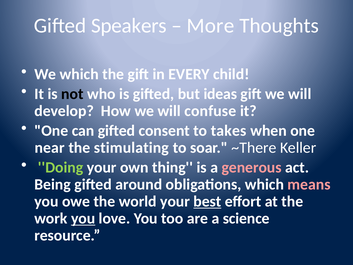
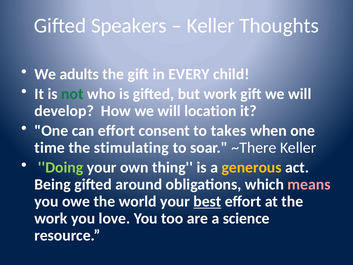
More at (210, 26): More -> Keller
We which: which -> adults
not colour: black -> green
but ideas: ideas -> work
confuse: confuse -> location
can gifted: gifted -> effort
near: near -> time
generous colour: pink -> yellow
you at (83, 218) underline: present -> none
